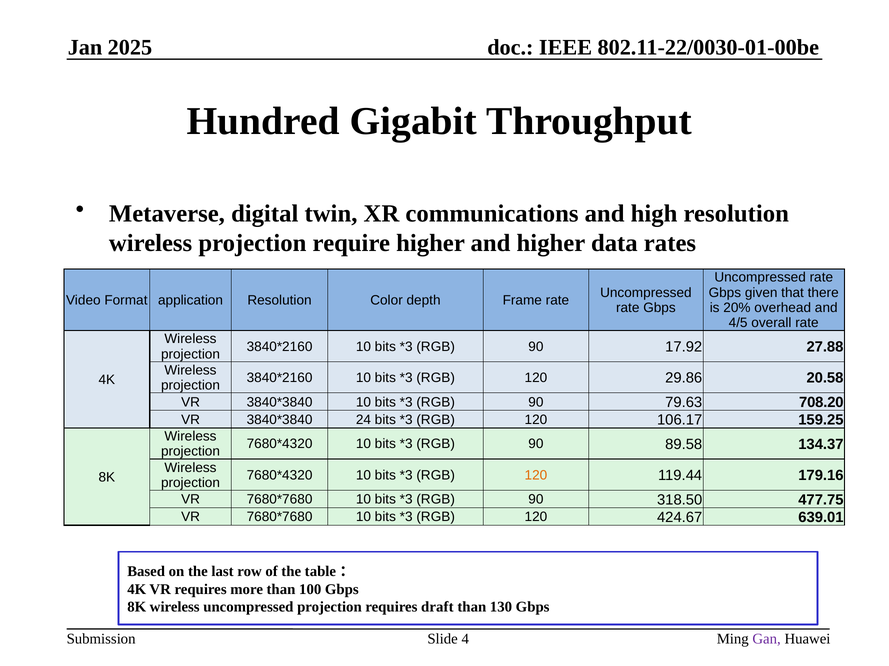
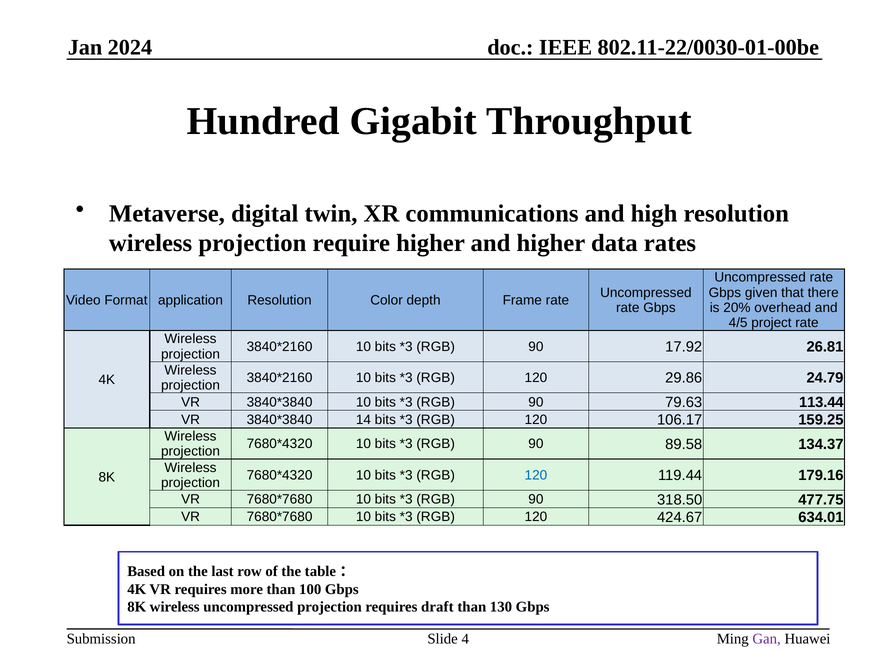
2025: 2025 -> 2024
overall: overall -> project
27.88: 27.88 -> 26.81
20.58: 20.58 -> 24.79
708.20: 708.20 -> 113.44
24: 24 -> 14
120 at (536, 476) colour: orange -> blue
639.01: 639.01 -> 634.01
